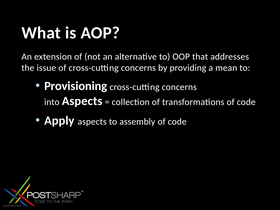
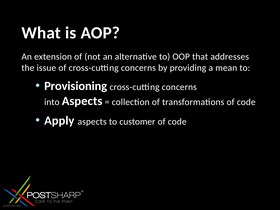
assembly: assembly -> customer
